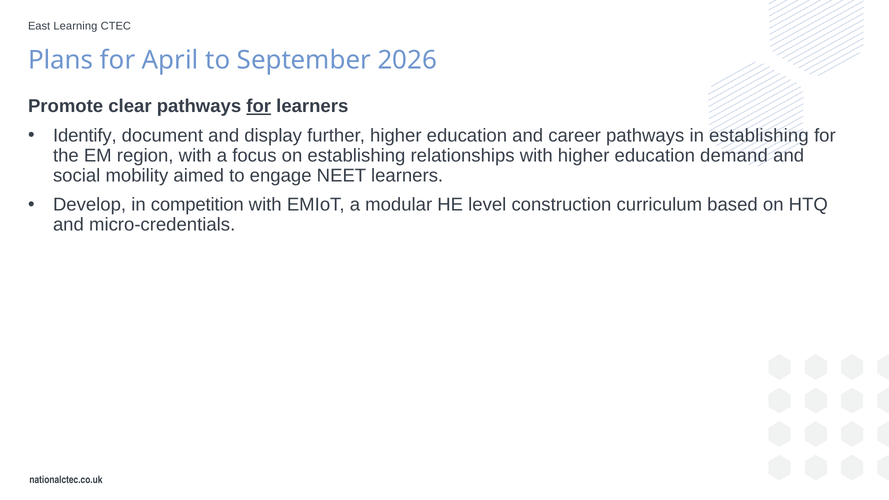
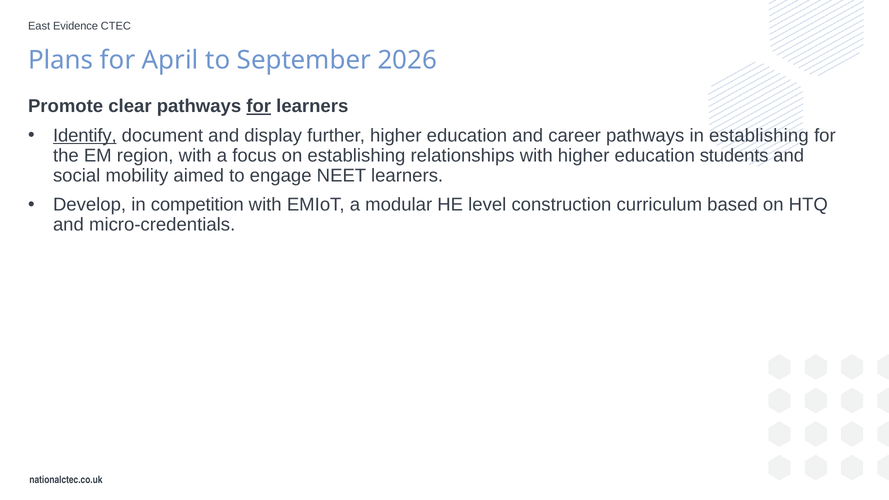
Learning: Learning -> Evidence
Identify underline: none -> present
demand: demand -> students
